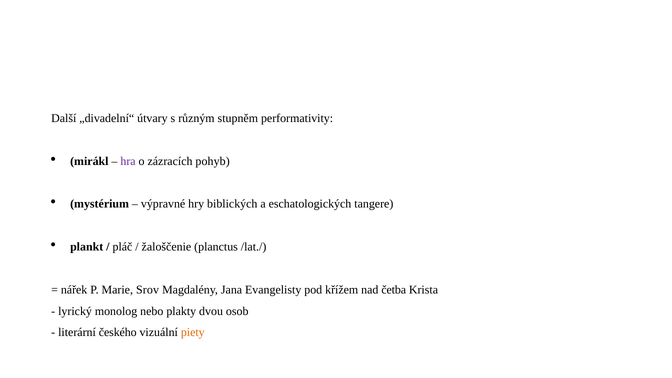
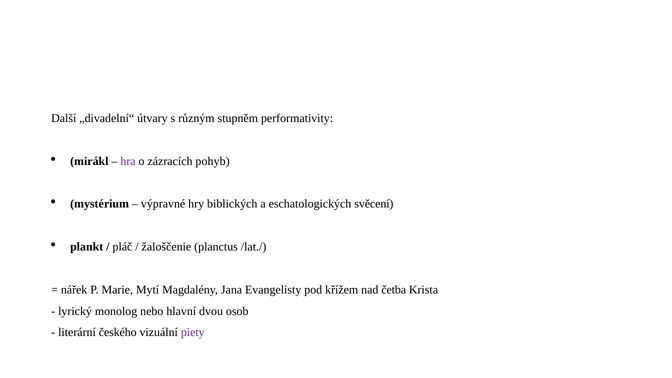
tangere: tangere -> svěcení
Srov: Srov -> Mytí
plakty: plakty -> hlavní
piety colour: orange -> purple
